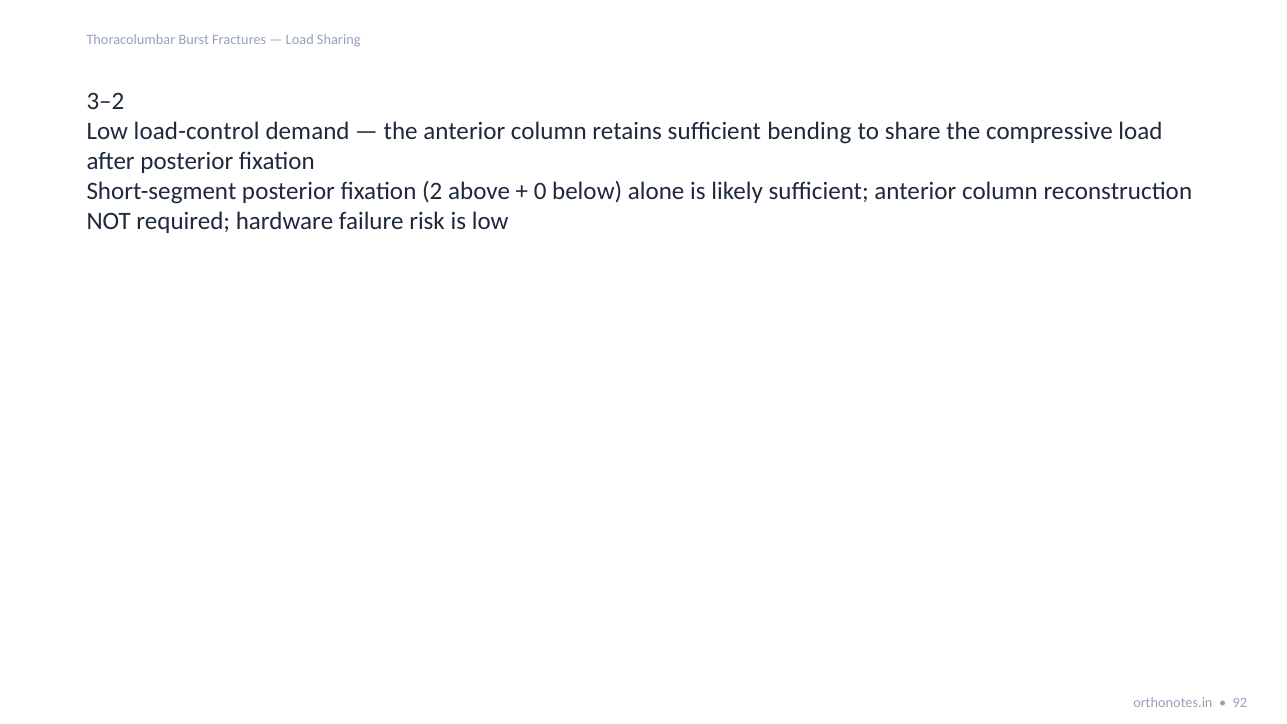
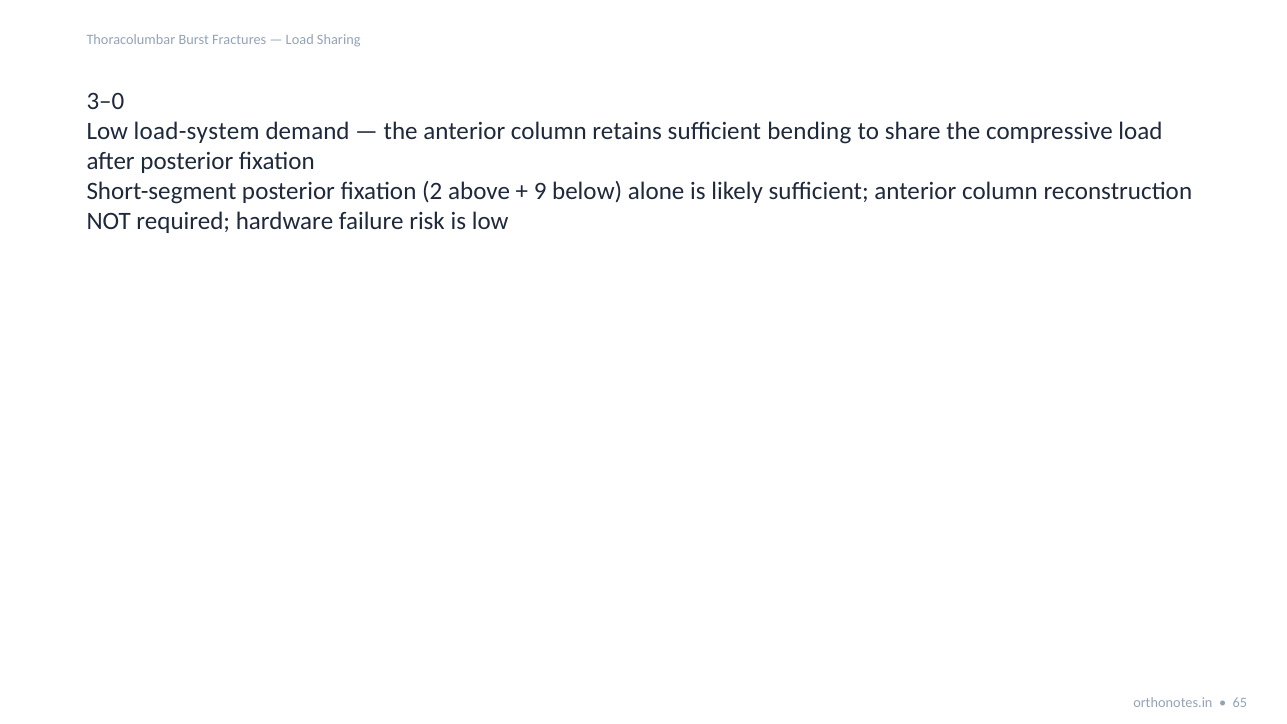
3–2: 3–2 -> 3–0
load-control: load-control -> load-system
0: 0 -> 9
92: 92 -> 65
